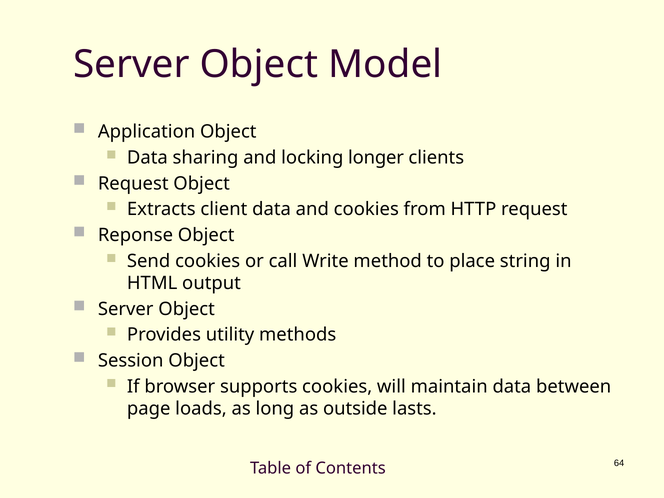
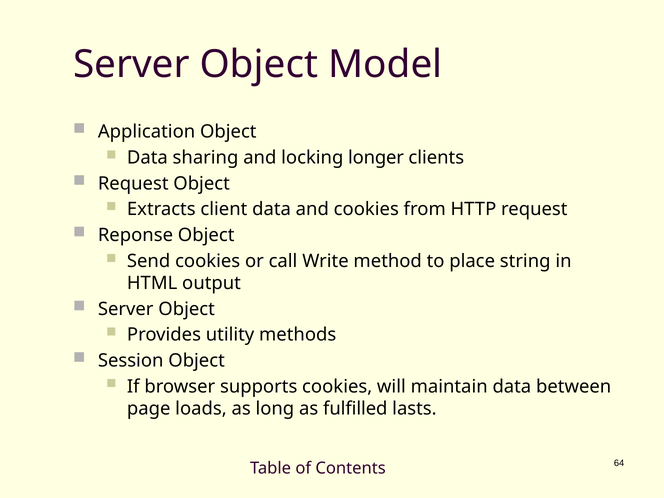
outside: outside -> fulfilled
